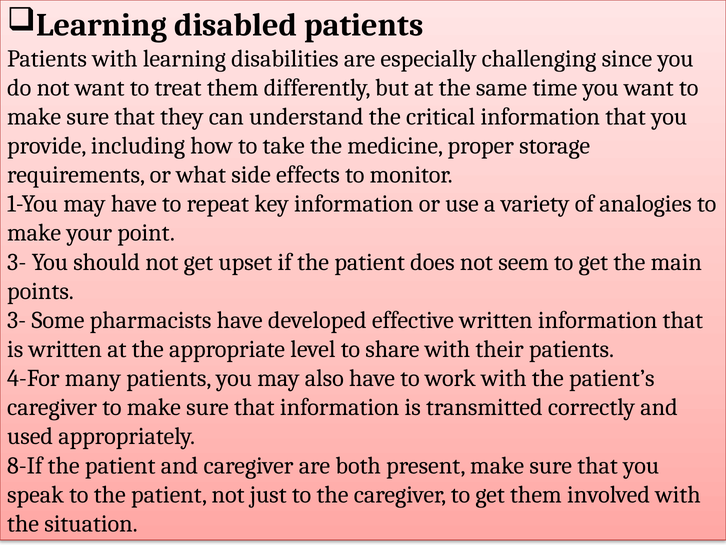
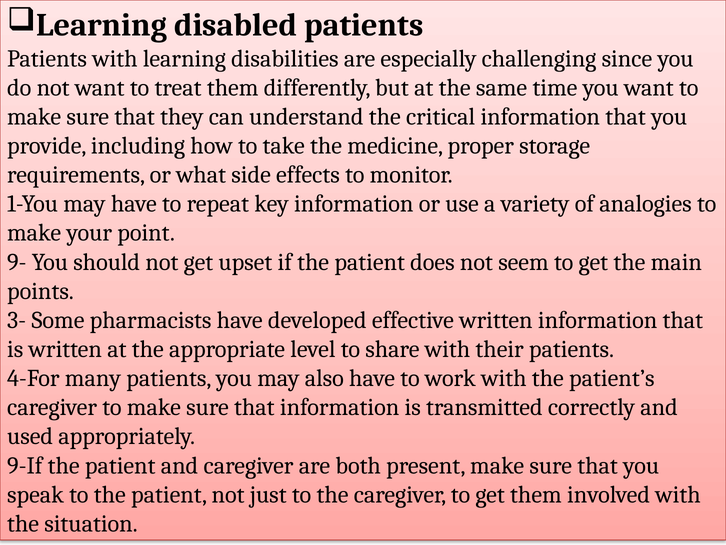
3- at (17, 262): 3- -> 9-
8-If: 8-If -> 9-If
